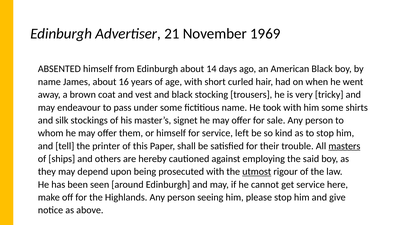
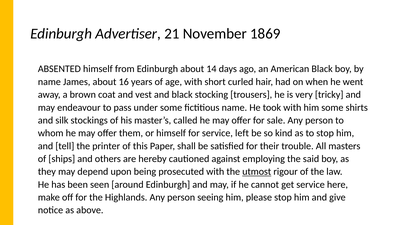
1969: 1969 -> 1869
signet: signet -> called
masters underline: present -> none
